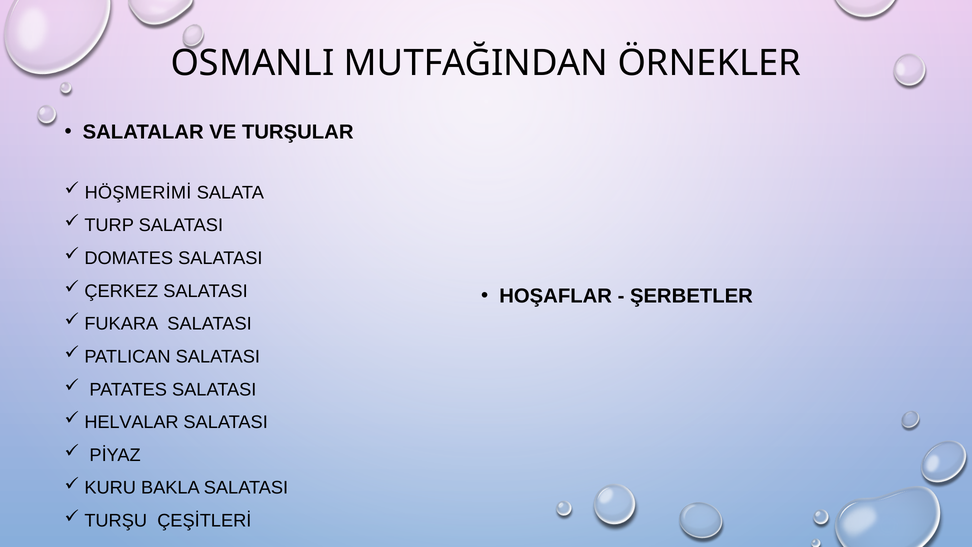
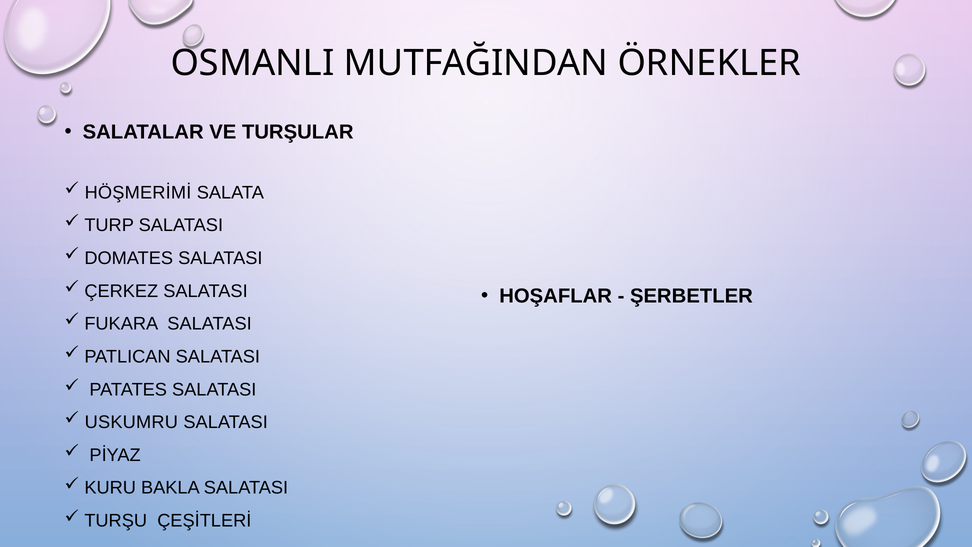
HELVALAR: HELVALAR -> USKUMRU
